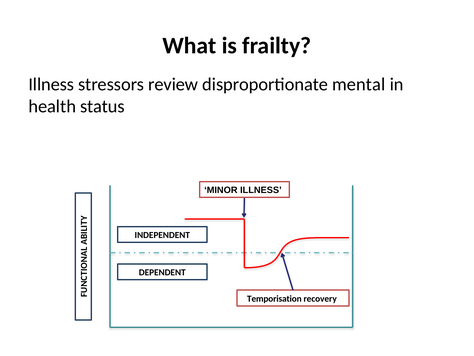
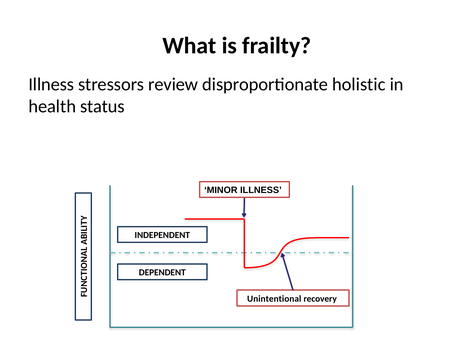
mental: mental -> holistic
Temporisation: Temporisation -> Unintentional
